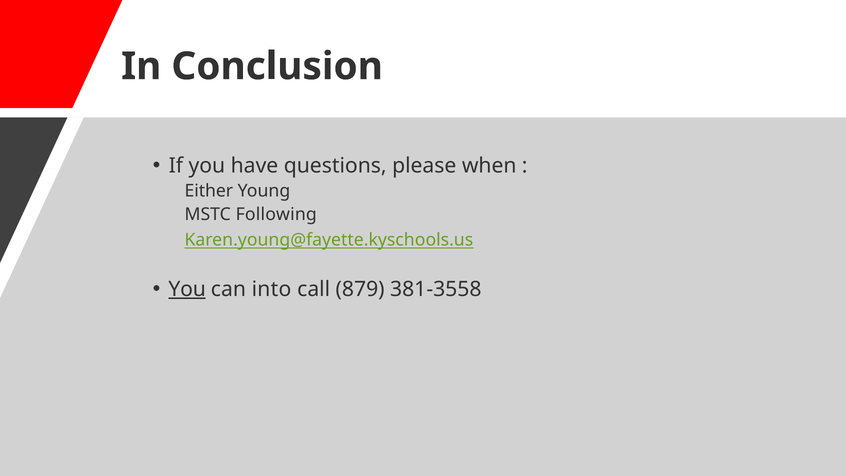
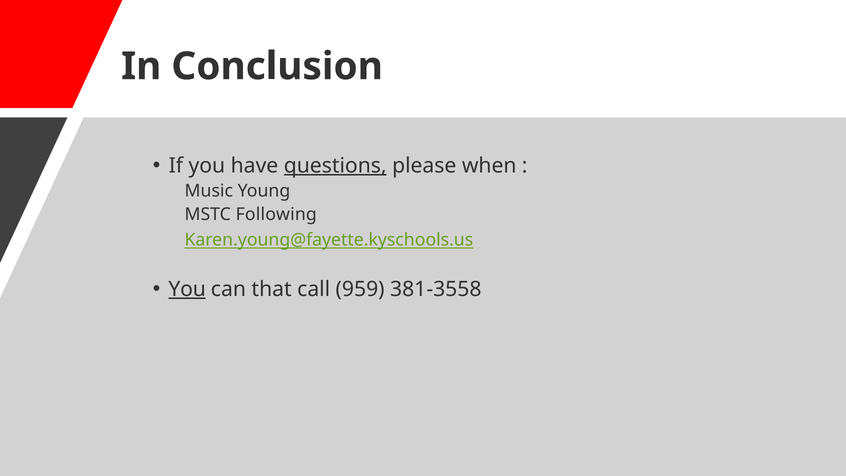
questions underline: none -> present
Either: Either -> Music
into: into -> that
879: 879 -> 959
